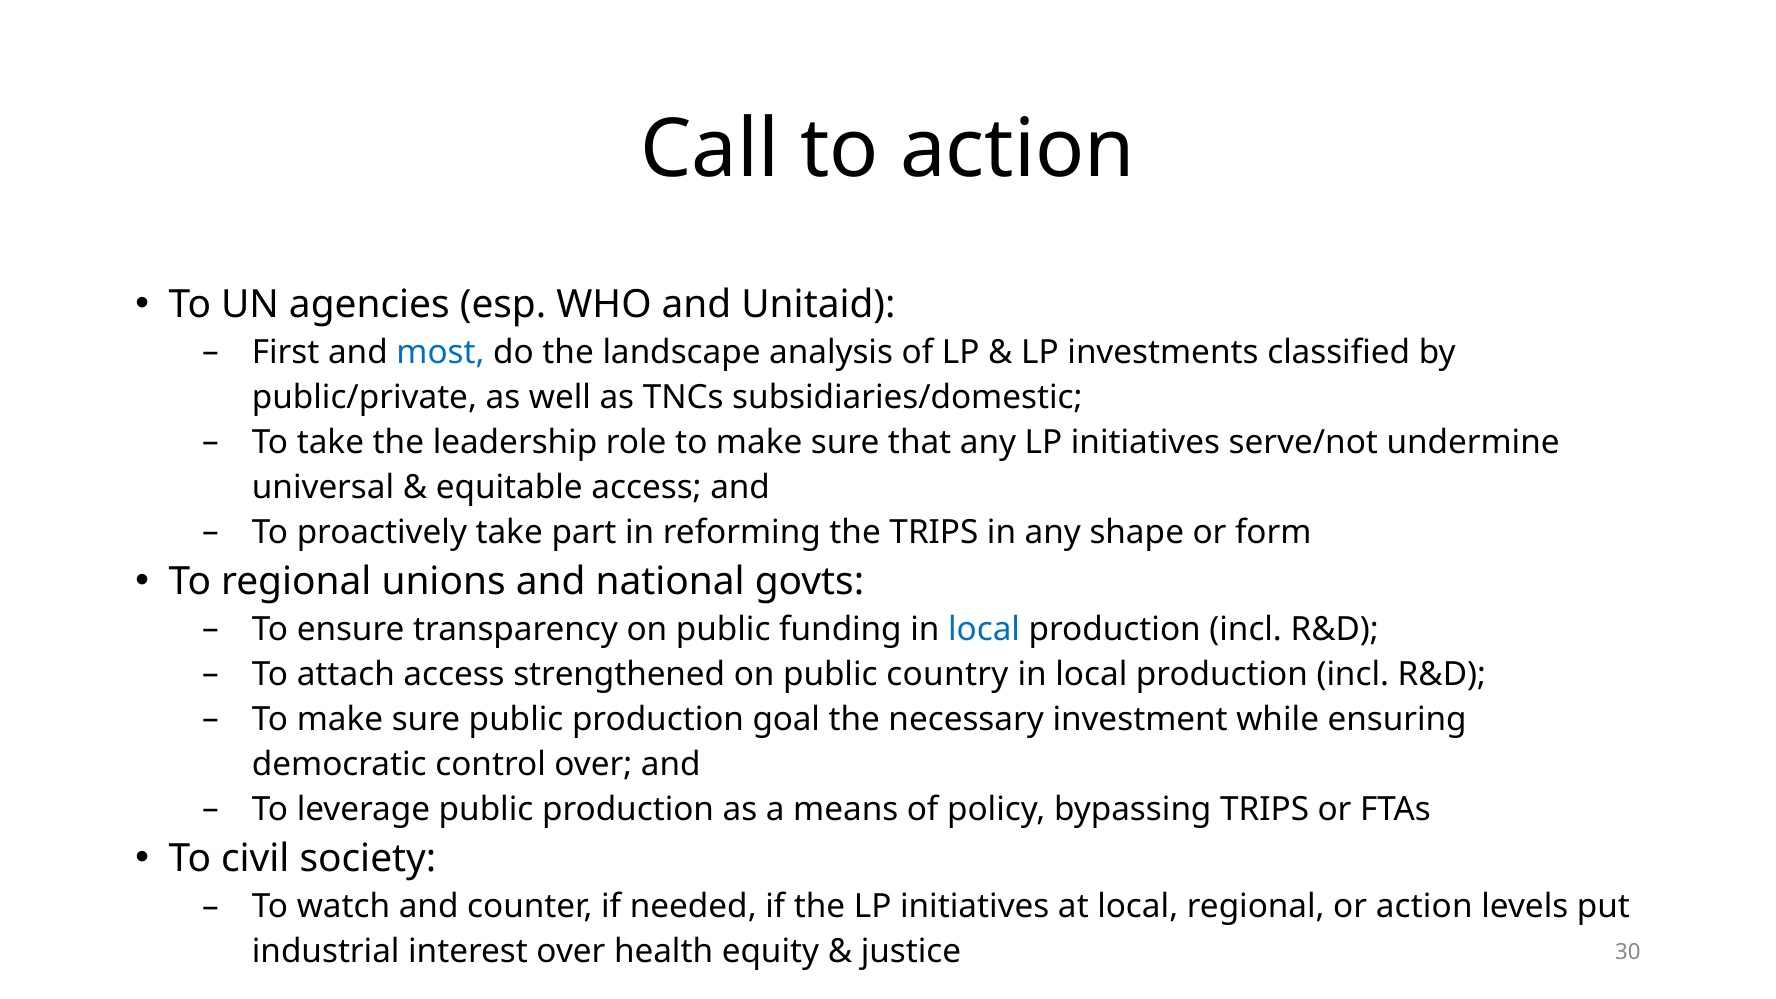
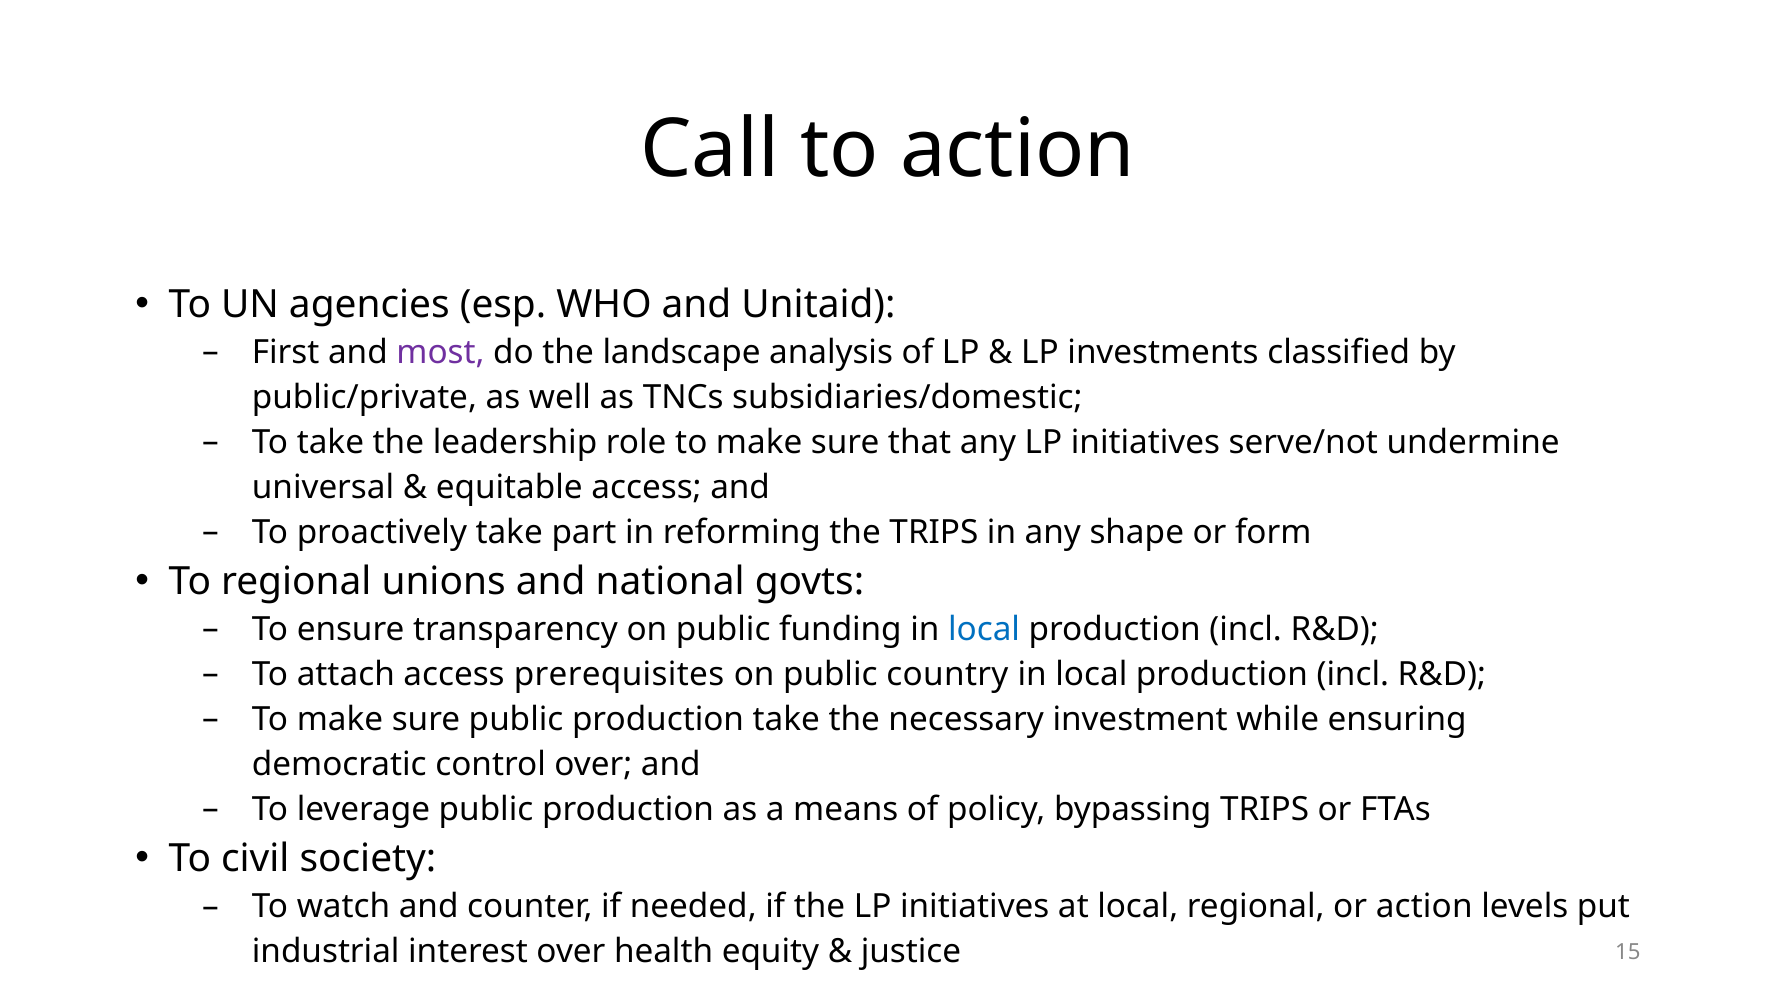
most colour: blue -> purple
strengthened: strengthened -> prerequisites
production goal: goal -> take
30: 30 -> 15
